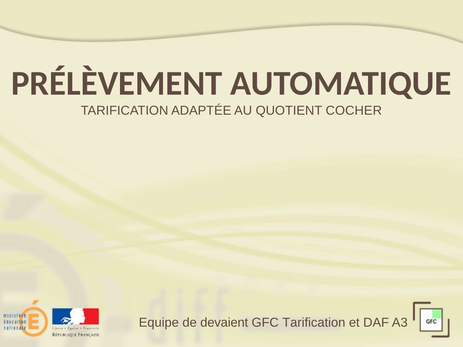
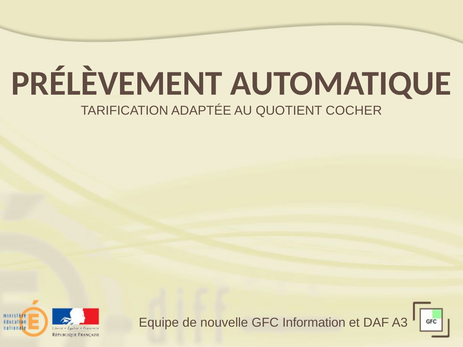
devaient: devaient -> nouvelle
GFC Tarification: Tarification -> Information
